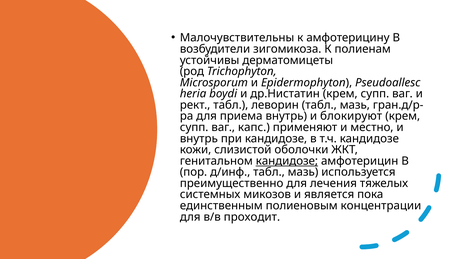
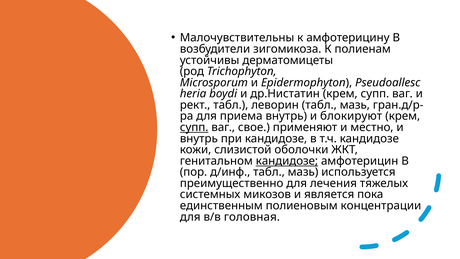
супп at (194, 127) underline: none -> present
капс: капс -> свое
проходит: проходит -> головная
